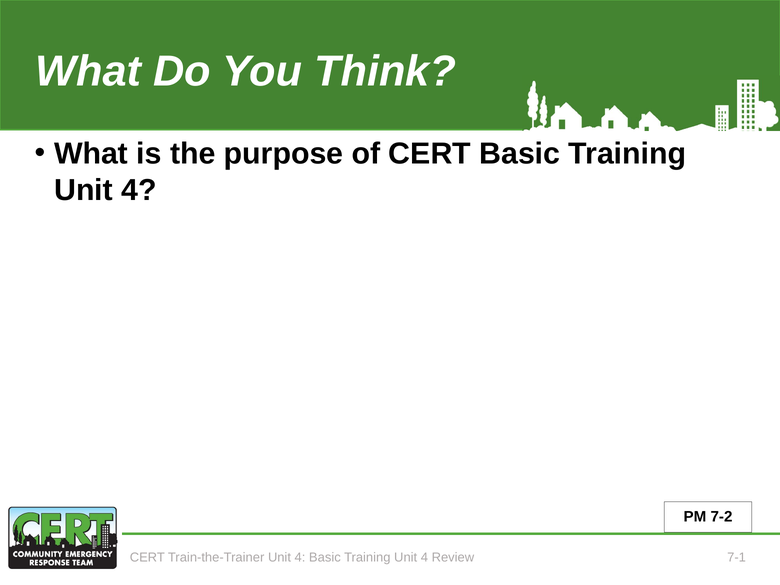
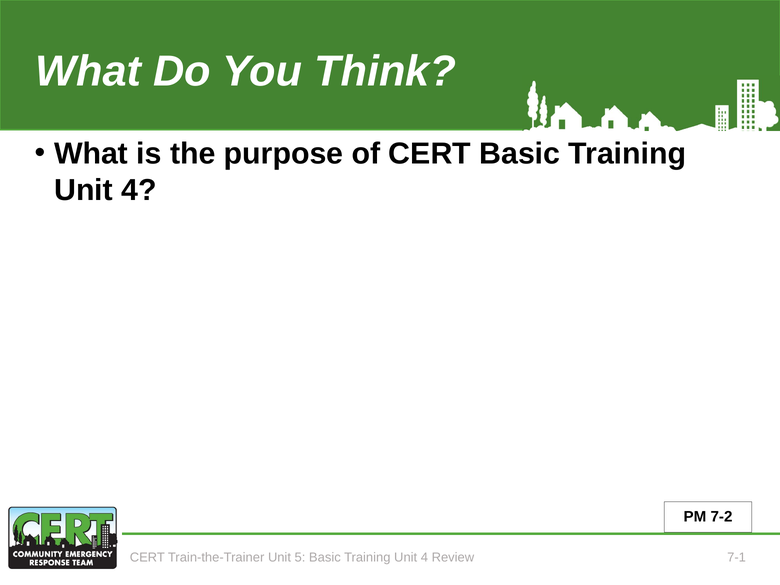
Train-the-Trainer Unit 4: 4 -> 5
